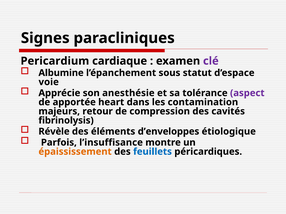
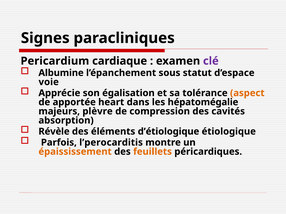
anesthésie: anesthésie -> égalisation
aspect colour: purple -> orange
contamination: contamination -> hépatomégalie
retour: retour -> plèvre
fibrinolysis: fibrinolysis -> absorption
d’enveloppes: d’enveloppes -> d’étiologique
l’insuffisance: l’insuffisance -> l’perocarditis
feuillets colour: blue -> orange
